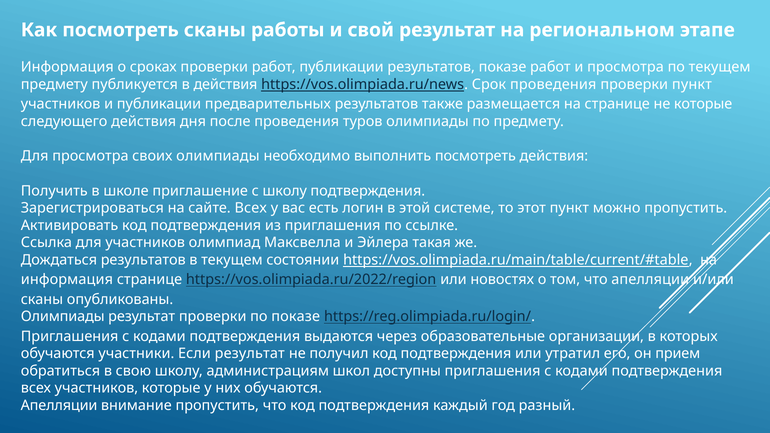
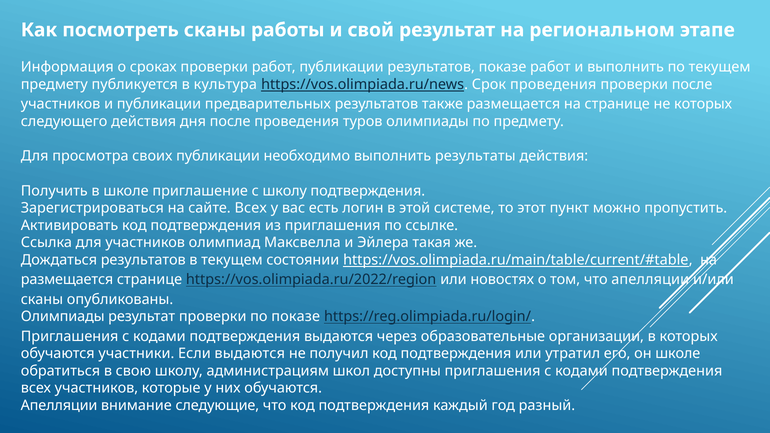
и просмотра: просмотра -> выполнить
в действия: действия -> культура
проверки пункт: пункт -> после
не которые: которые -> которых
своих олимпиады: олимпиады -> публикации
выполнить посмотреть: посмотреть -> результаты
информация at (67, 280): информация -> размещается
Если результат: результат -> выдаются
он прием: прием -> школе
внимание пропустить: пропустить -> следующие
